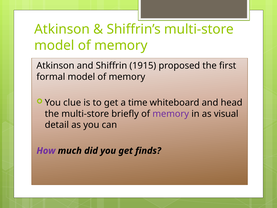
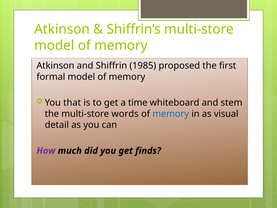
1915: 1915 -> 1985
clue: clue -> that
head: head -> stem
briefly: briefly -> words
memory at (171, 114) colour: purple -> blue
